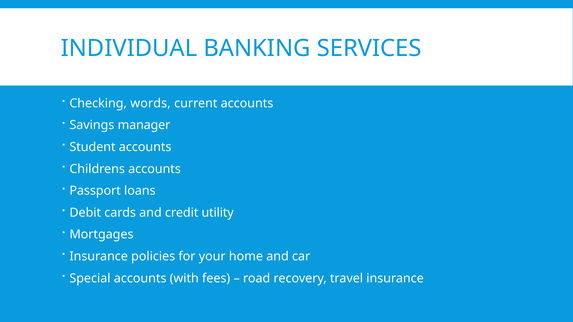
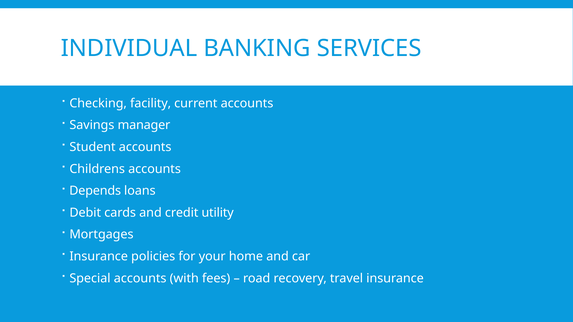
words: words -> facility
Passport: Passport -> Depends
